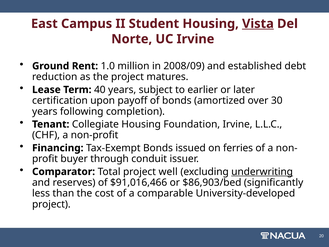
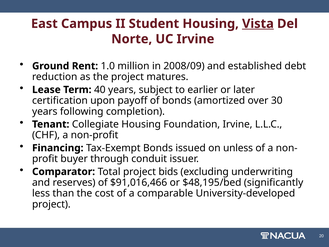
ferries: ferries -> unless
well: well -> bids
underwriting underline: present -> none
$86,903/bed: $86,903/bed -> $48,195/bed
